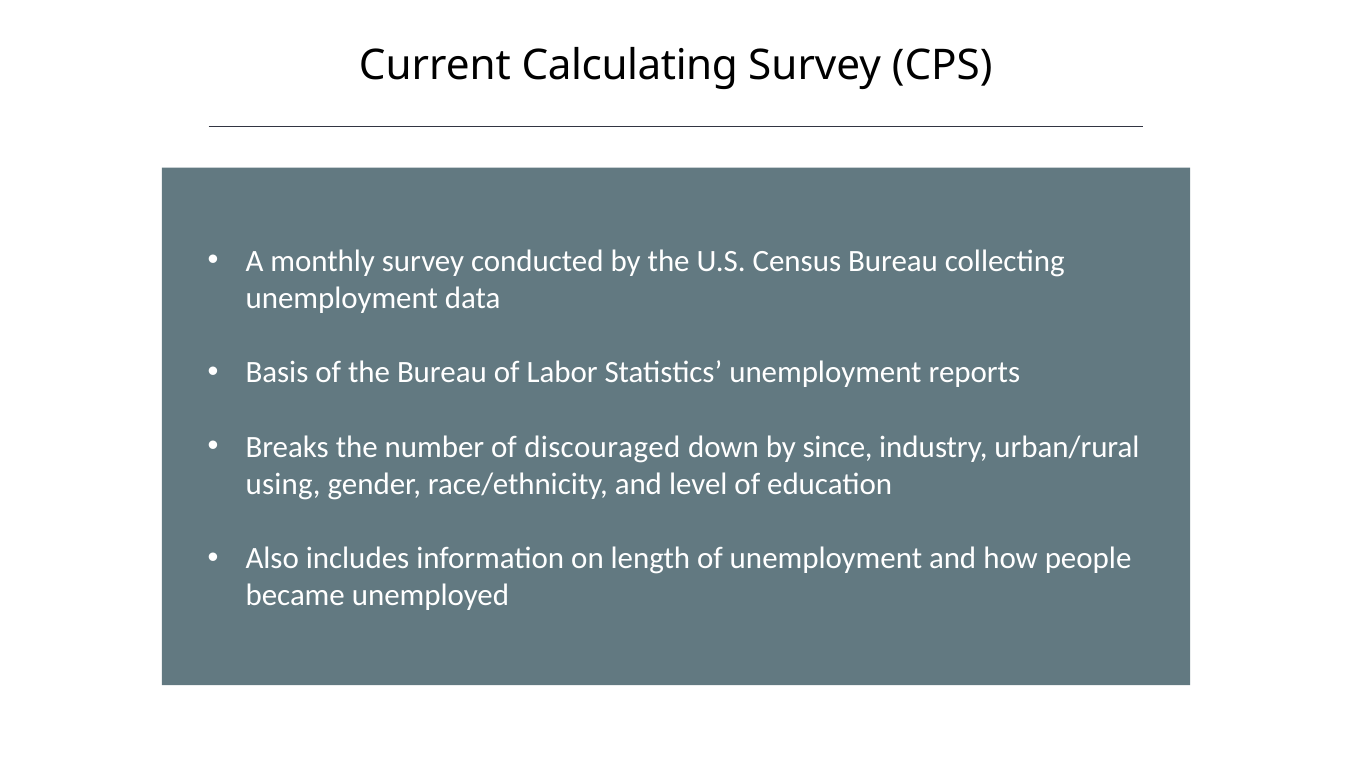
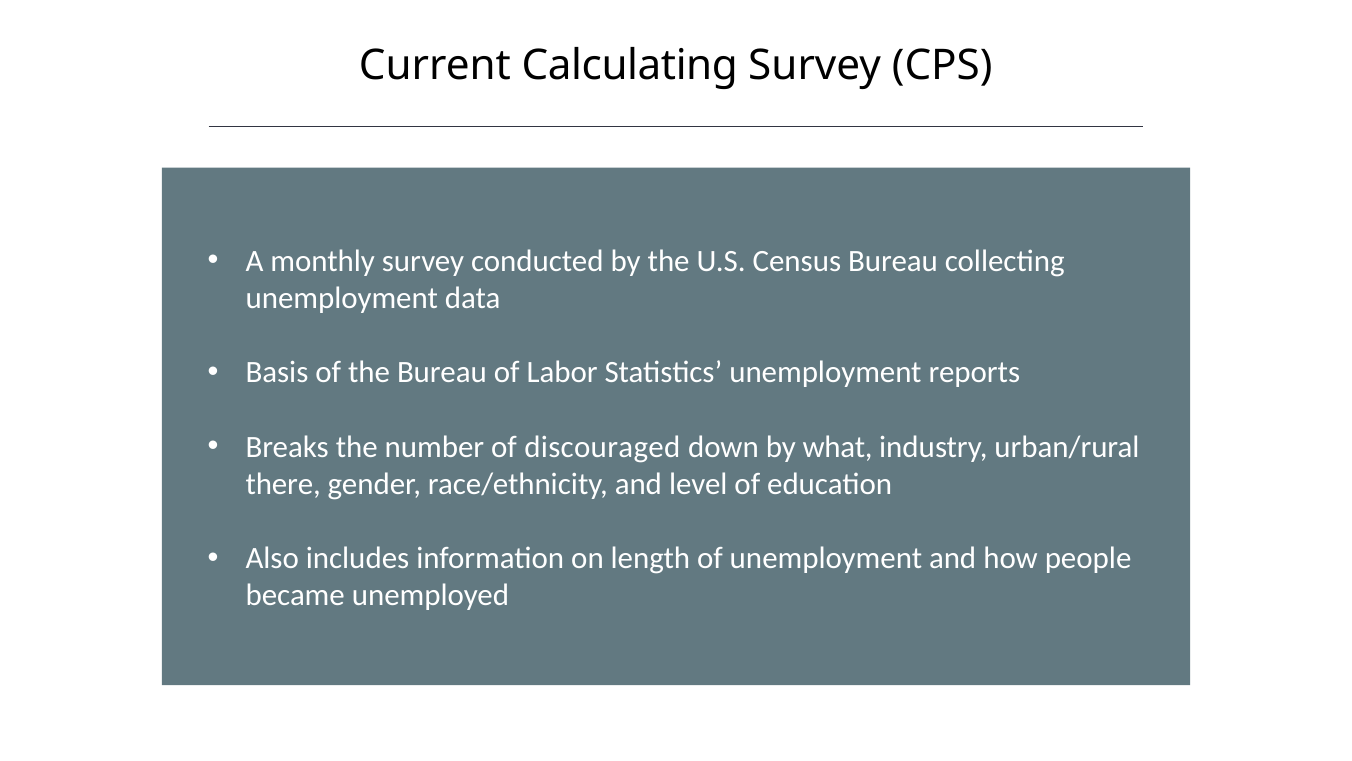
since: since -> what
using: using -> there
